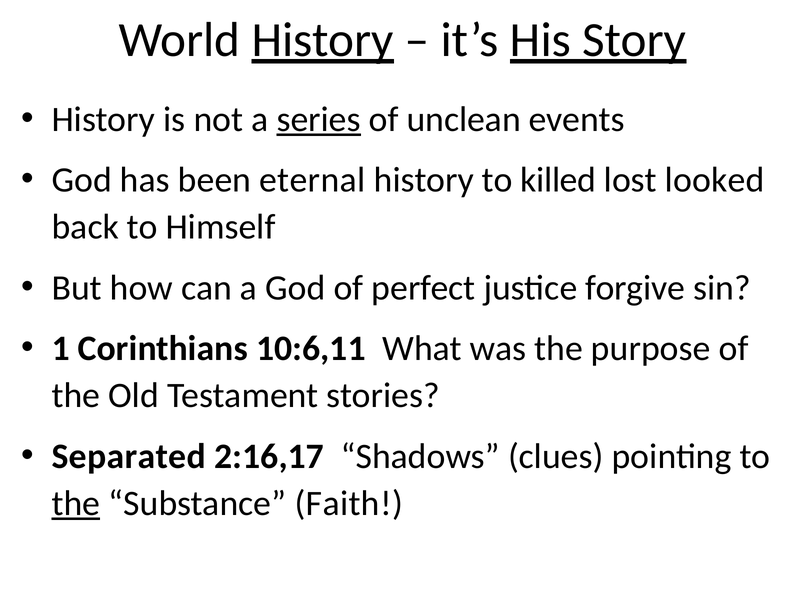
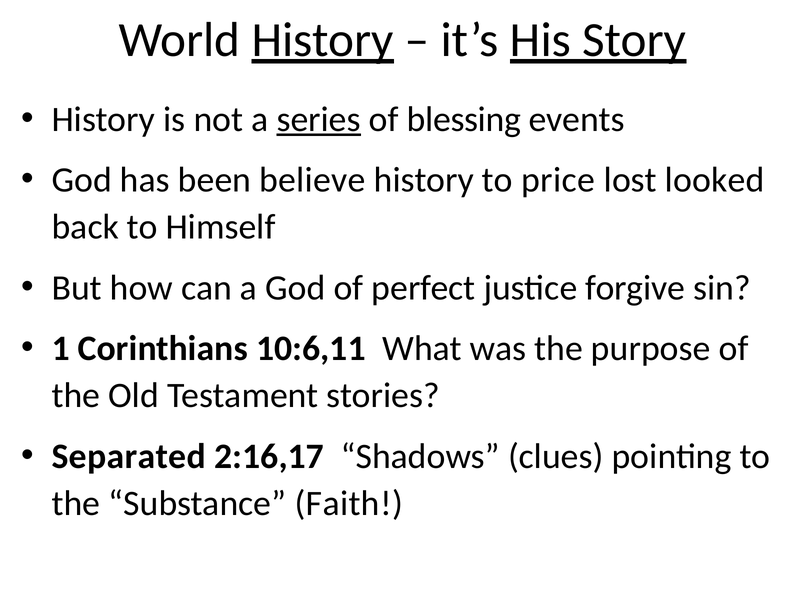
unclean: unclean -> blessing
eternal: eternal -> believe
killed: killed -> price
the at (76, 504) underline: present -> none
